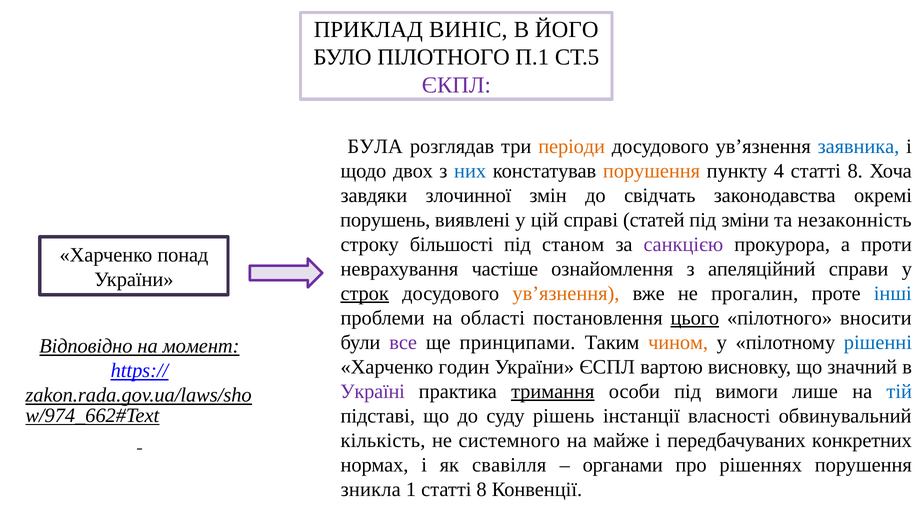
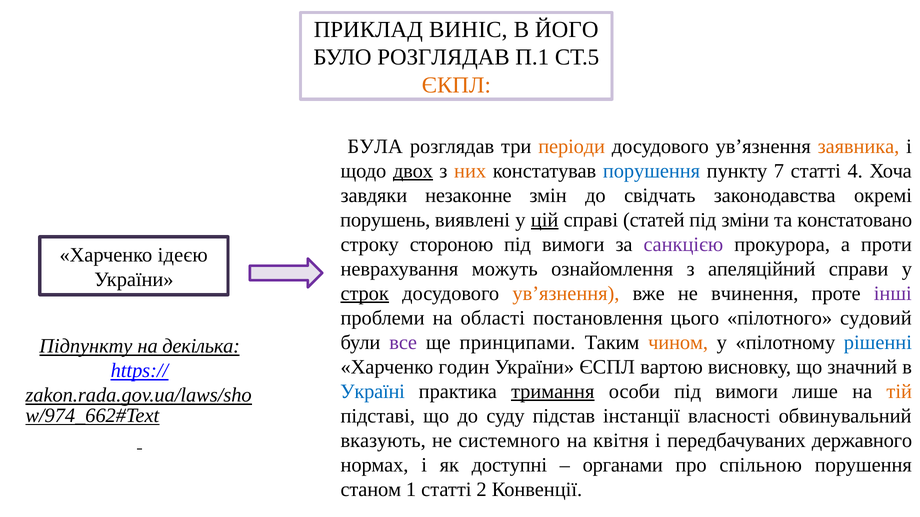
БУЛО ПІЛОТНОГО: ПІЛОТНОГО -> РОЗГЛЯДАВ
ЄКПЛ colour: purple -> orange
заявника colour: blue -> orange
двох underline: none -> present
них colour: blue -> orange
порушення at (651, 171) colour: orange -> blue
4: 4 -> 7
8 at (855, 171): 8 -> 4
злочинної: злочинної -> незаконне
цій underline: none -> present
незаконність: незаконність -> констатовано
більшості: більшості -> стороною
станом at (573, 245): станом -> вимоги
понад: понад -> ідеєю
частіше: частіше -> можуть
прогалин: прогалин -> вчинення
інші colour: blue -> purple
цього underline: present -> none
вносити: вносити -> судовий
Відповідно: Відповідно -> Підпункту
момент: момент -> декілька
Україні colour: purple -> blue
тій colour: blue -> orange
рішень: рішень -> підстав
кількість: кількість -> вказують
майже: майже -> квітня
конкретних: конкретних -> державного
свавілля: свавілля -> доступні
рішеннях: рішеннях -> спільною
зникла: зникла -> станом
1 статті 8: 8 -> 2
